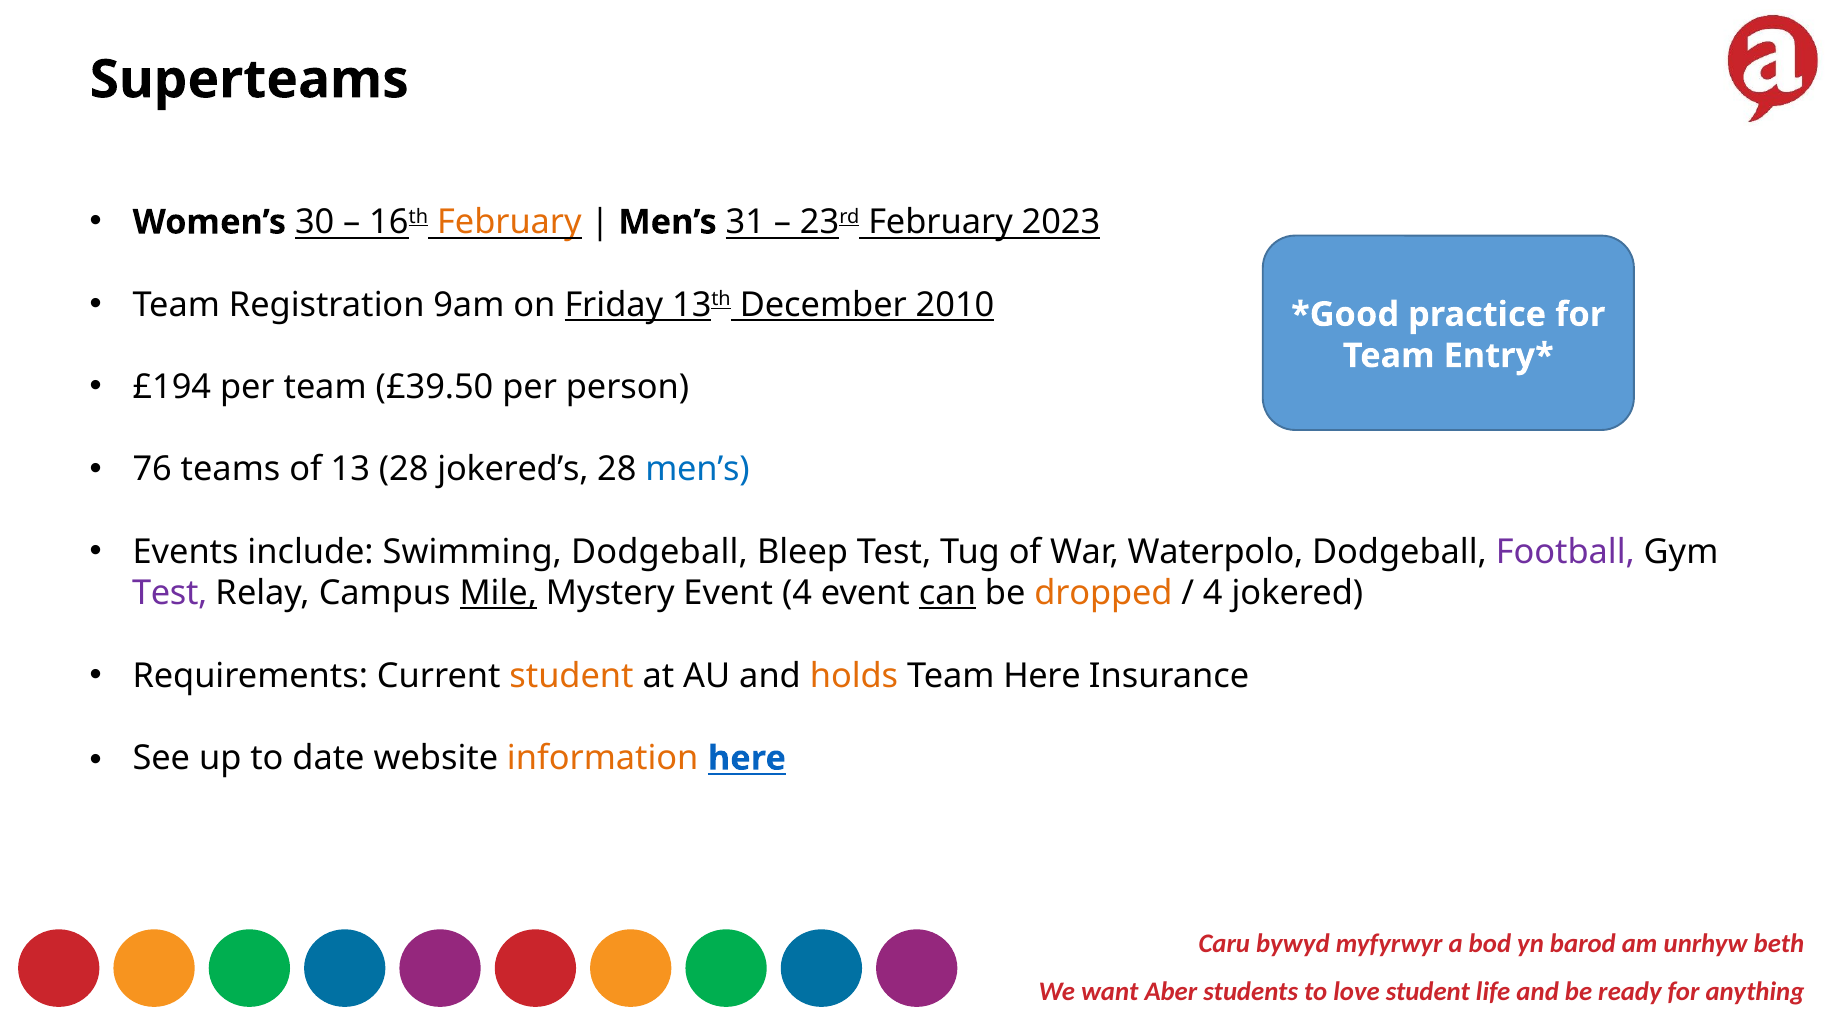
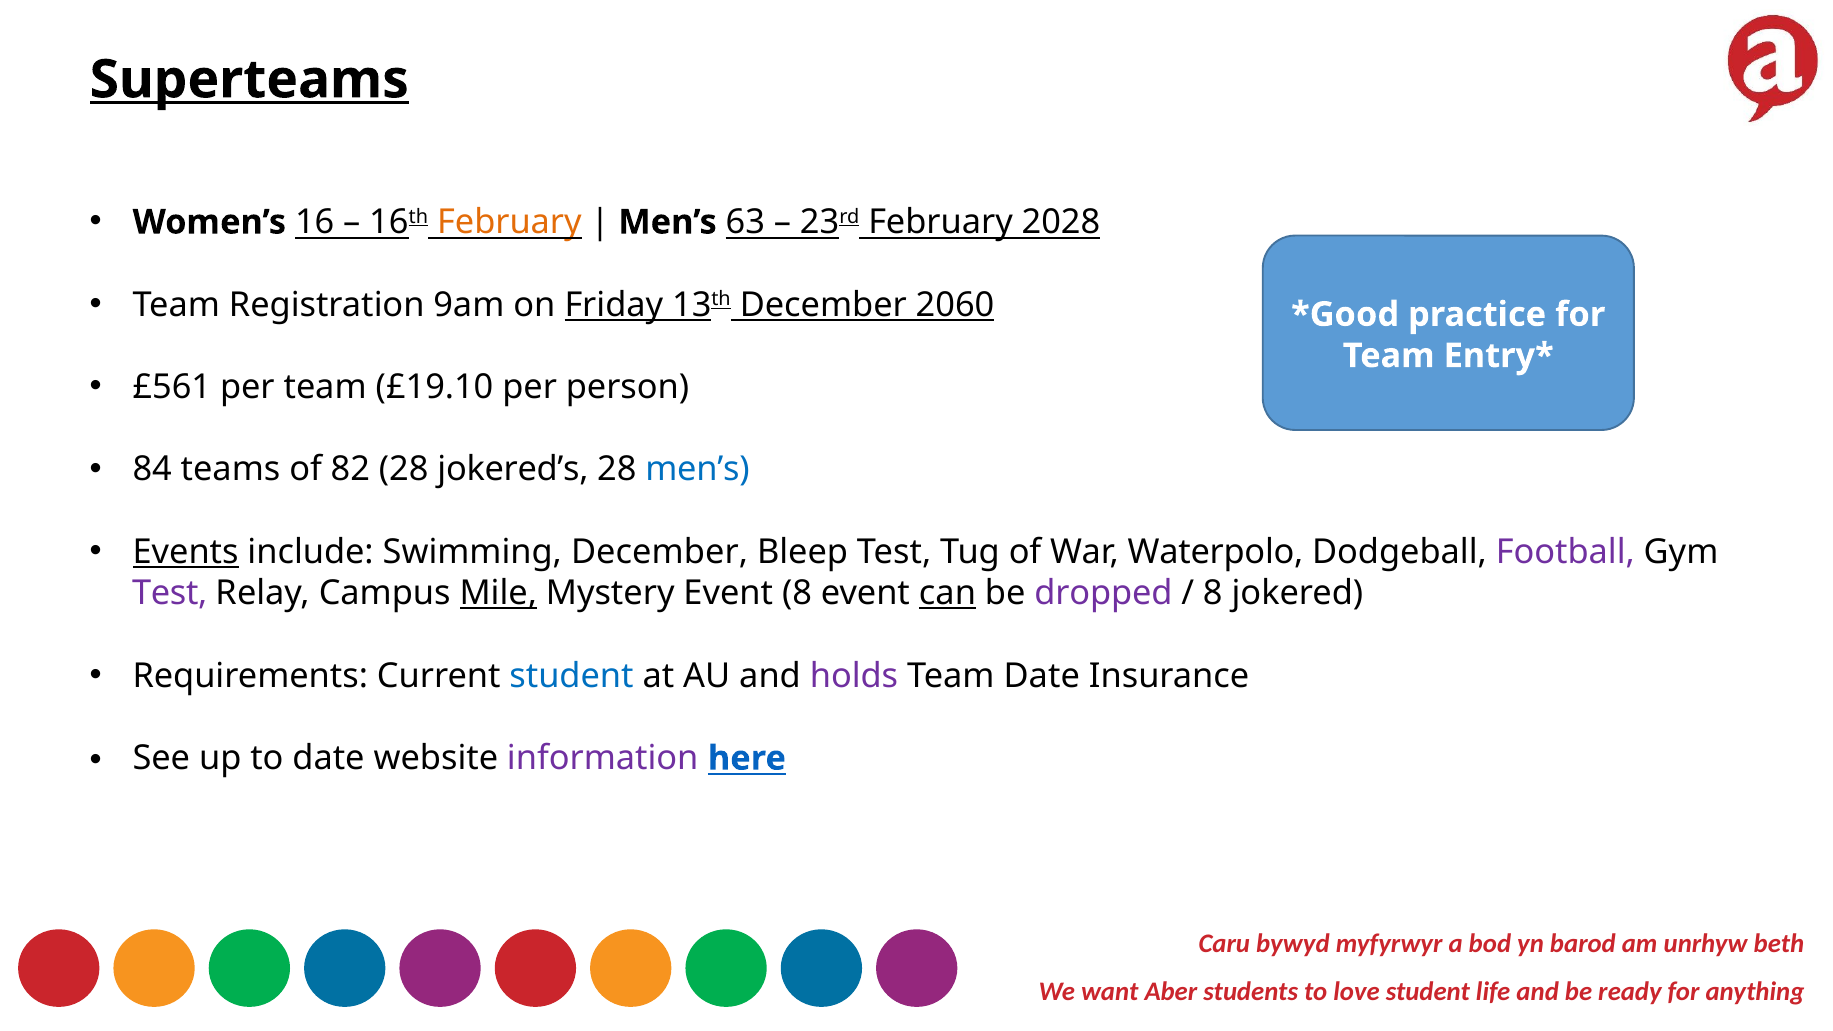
Superteams underline: none -> present
30: 30 -> 16
31: 31 -> 63
2023: 2023 -> 2028
2010: 2010 -> 2060
£194: £194 -> £561
£39.50: £39.50 -> £19.10
76: 76 -> 84
13: 13 -> 82
Events underline: none -> present
Swimming Dodgeball: Dodgeball -> December
Event 4: 4 -> 8
dropped colour: orange -> purple
4 at (1213, 593): 4 -> 8
student at (572, 676) colour: orange -> blue
holds colour: orange -> purple
Team Here: Here -> Date
information colour: orange -> purple
